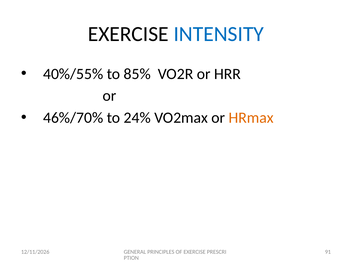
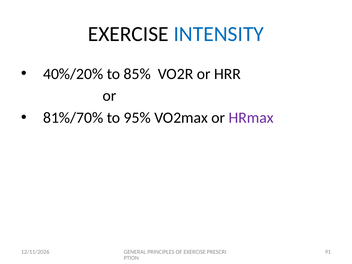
40%/55%: 40%/55% -> 40%/20%
46%/70%: 46%/70% -> 81%/70%
24%: 24% -> 95%
HRmax colour: orange -> purple
